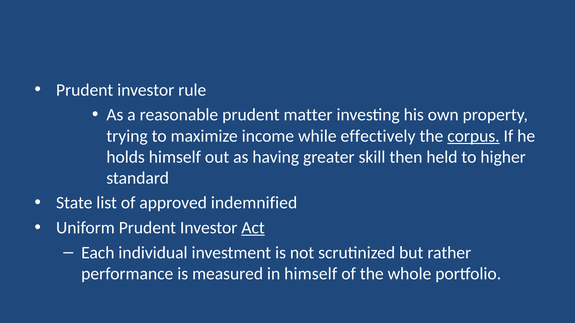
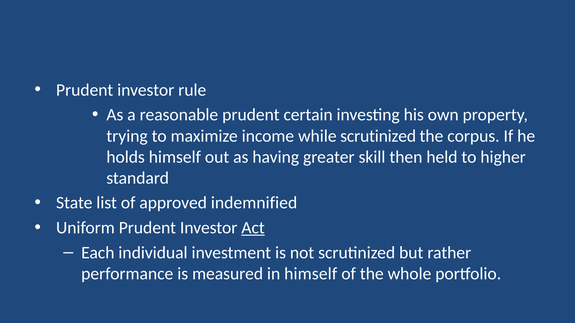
matter: matter -> certain
while effectively: effectively -> scrutinized
corpus underline: present -> none
